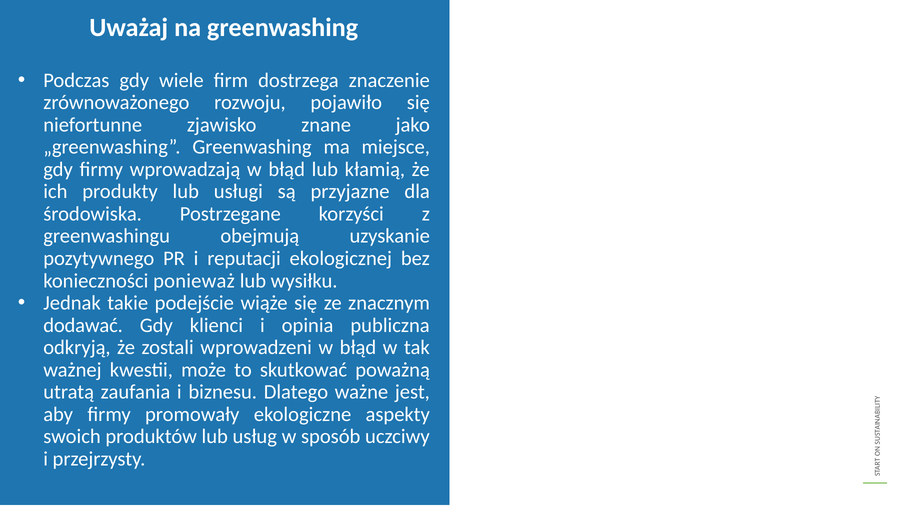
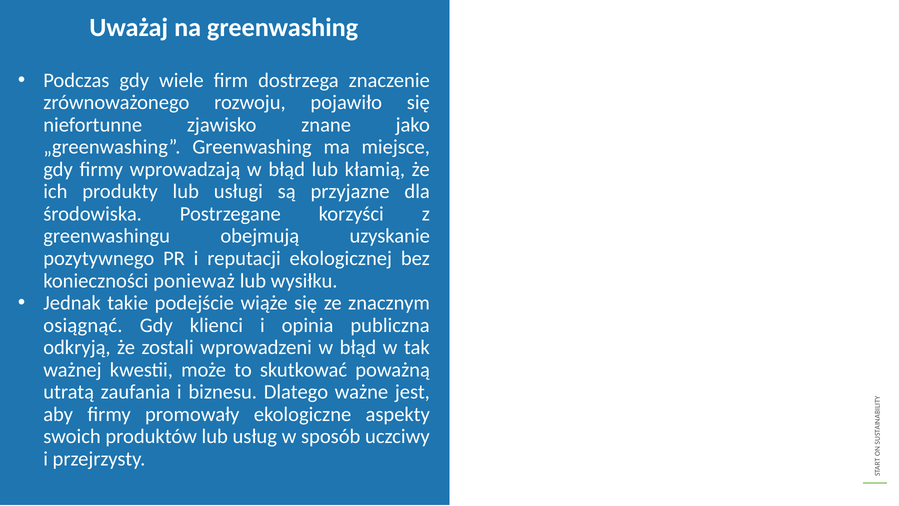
dodawać: dodawać -> osiągnąć
